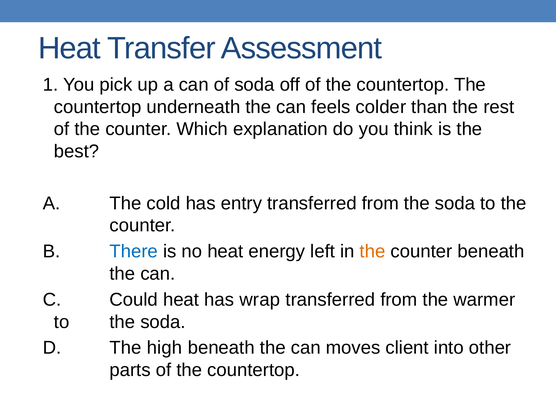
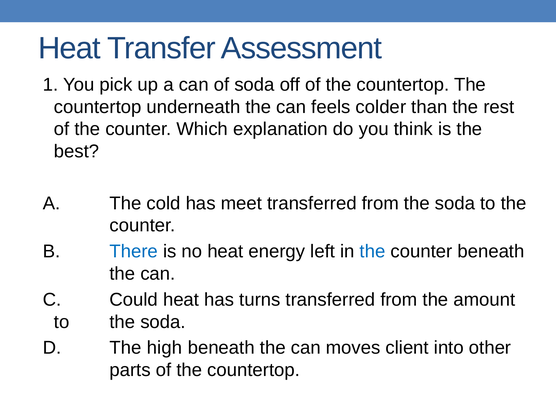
entry: entry -> meet
the at (373, 251) colour: orange -> blue
wrap: wrap -> turns
warmer: warmer -> amount
